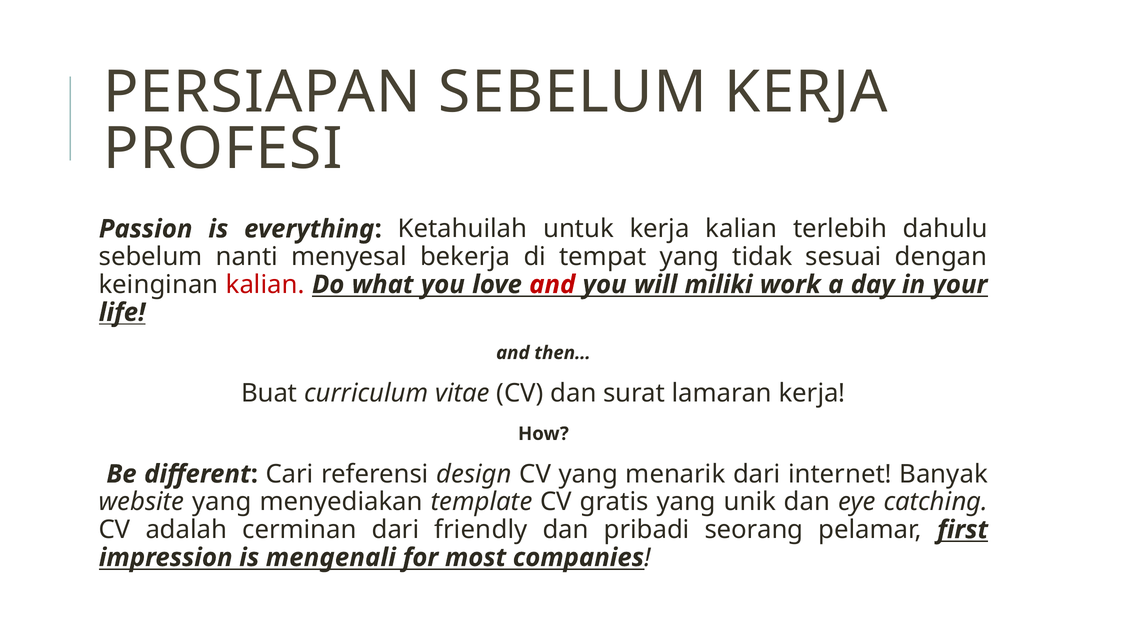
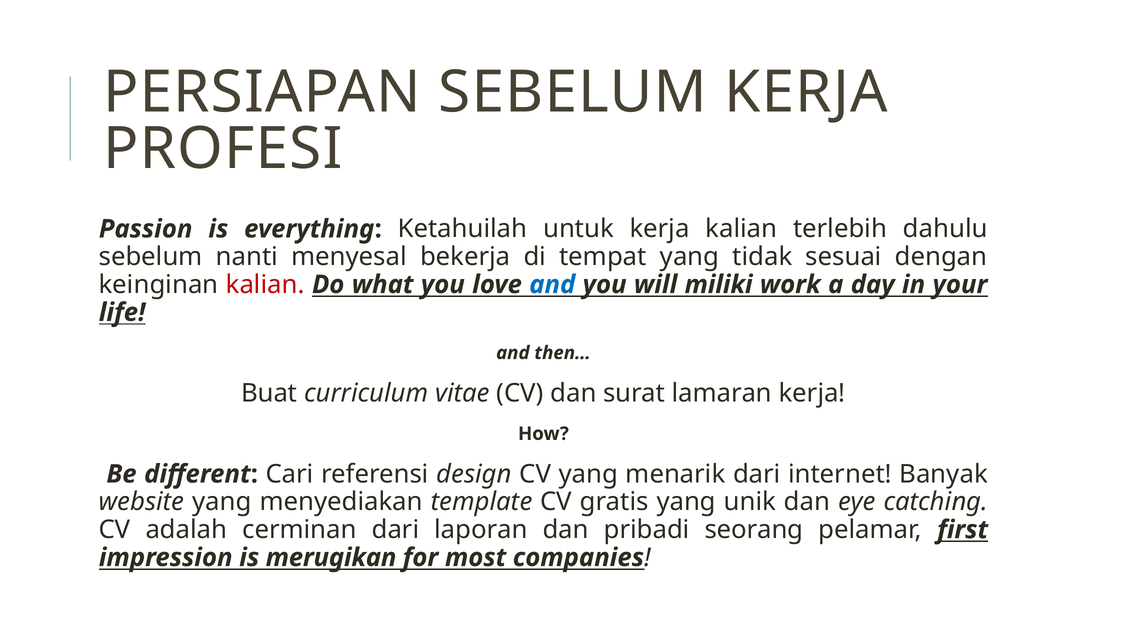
and at (552, 285) colour: red -> blue
friendly: friendly -> laporan
mengenali: mengenali -> merugikan
